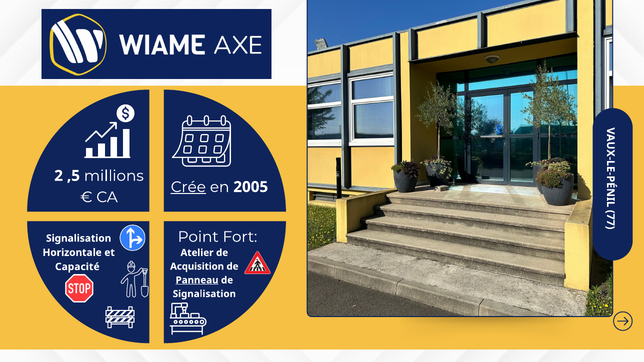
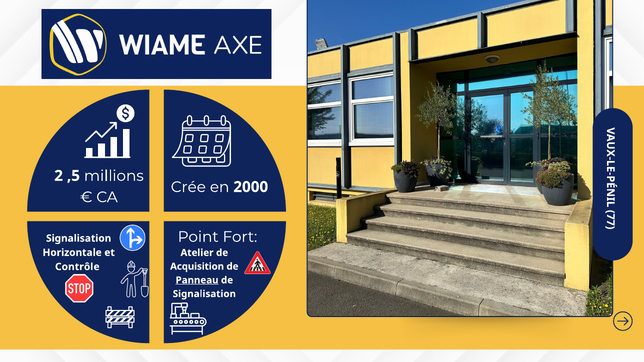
Crée underline: present -> none
2005: 2005 -> 2000
Capacité: Capacité -> Contrôle
